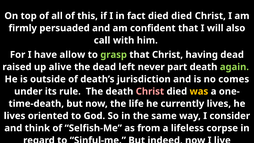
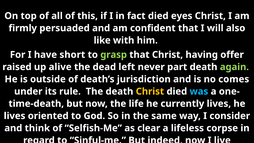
died died: died -> eyes
call: call -> like
allow: allow -> short
having dead: dead -> offer
Christ at (150, 91) colour: pink -> yellow
was colour: yellow -> light blue
from: from -> clear
